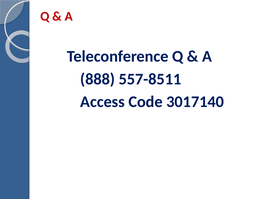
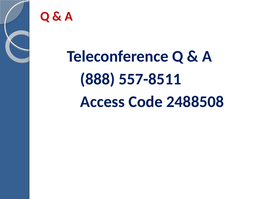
3017140: 3017140 -> 2488508
